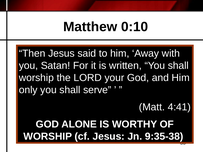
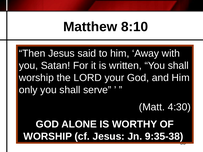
0:10: 0:10 -> 8:10
4:41: 4:41 -> 4:30
